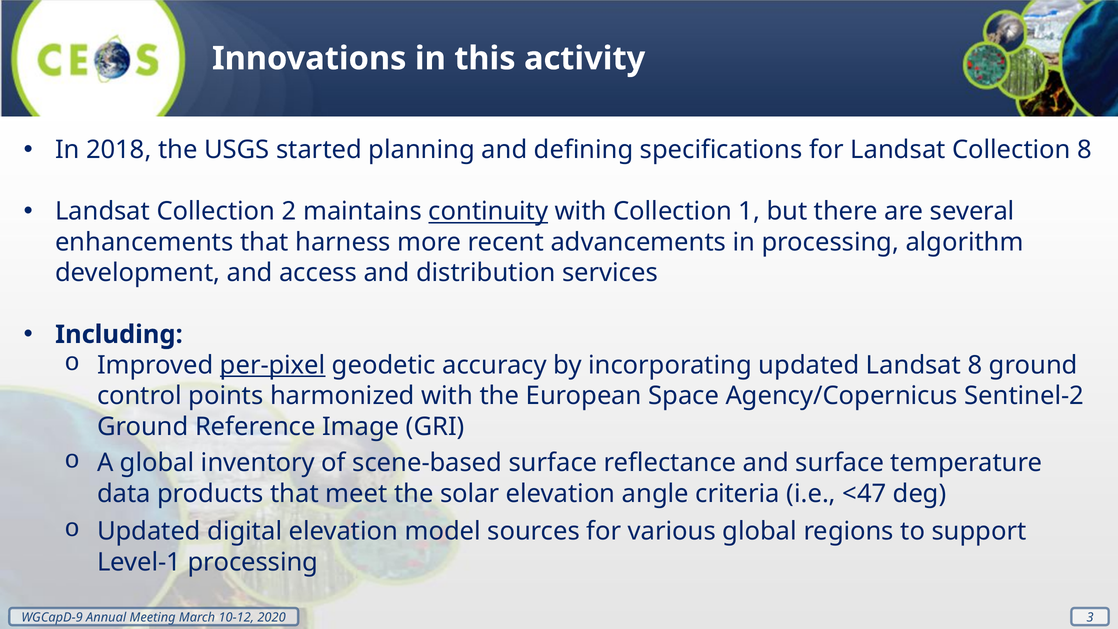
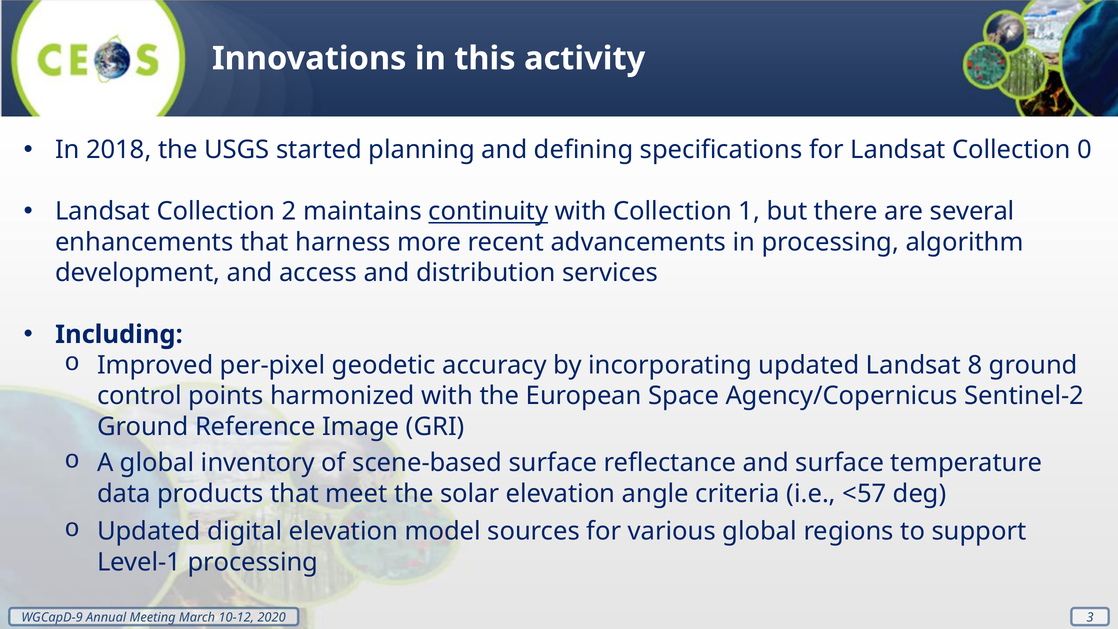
Collection 8: 8 -> 0
per-pixel underline: present -> none
<47: <47 -> <57
